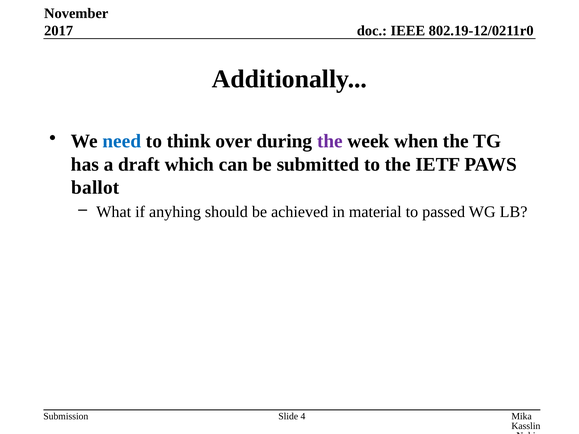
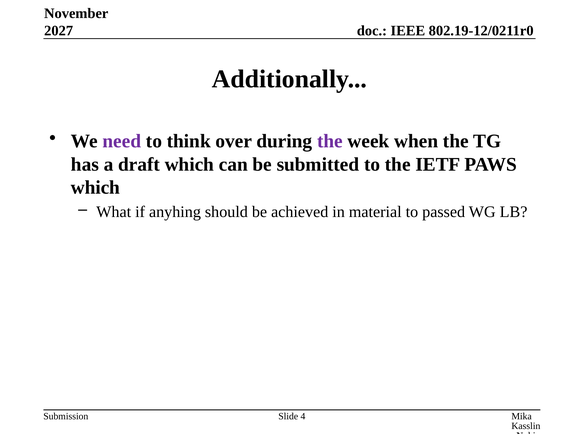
2017: 2017 -> 2027
need colour: blue -> purple
ballot at (95, 188): ballot -> which
